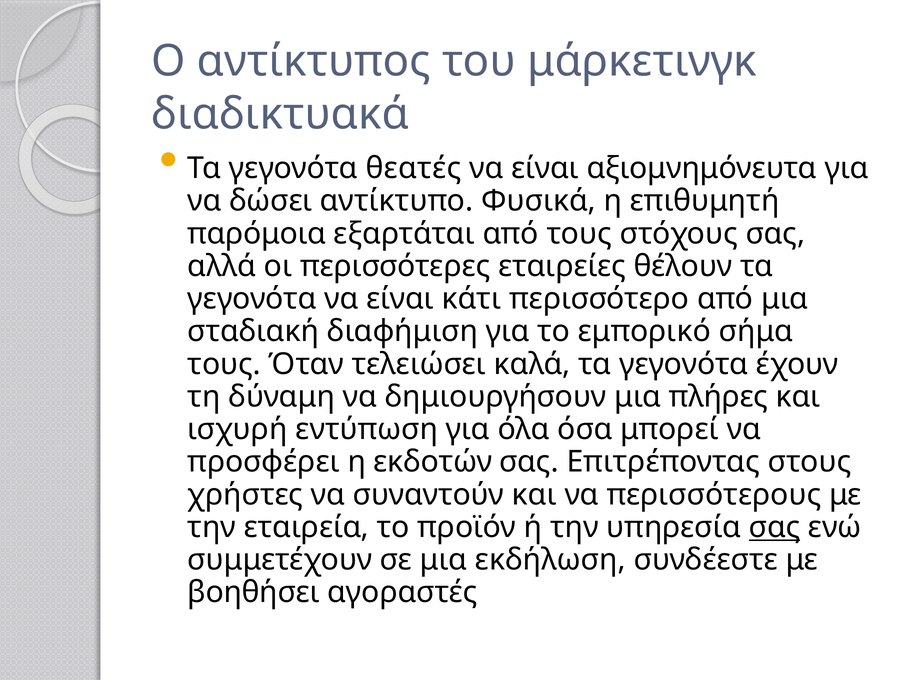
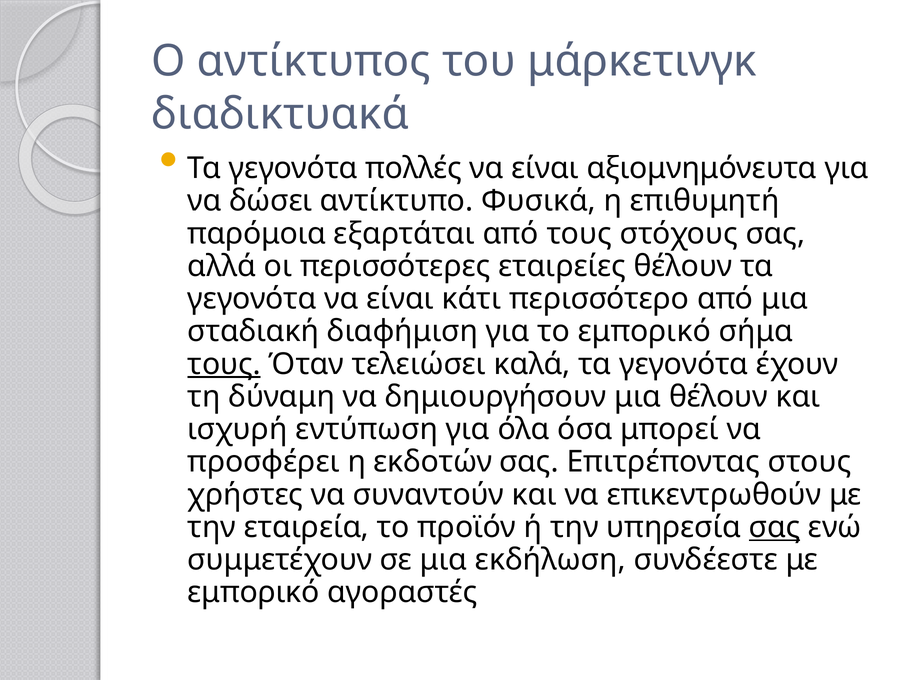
θεατές: θεατές -> πολλές
τους at (224, 364) underline: none -> present
μια πλήρες: πλήρες -> θέλουν
περισσότερους: περισσότερους -> επικεντρωθούν
βοηθήσει at (254, 592): βοηθήσει -> εμπορικό
